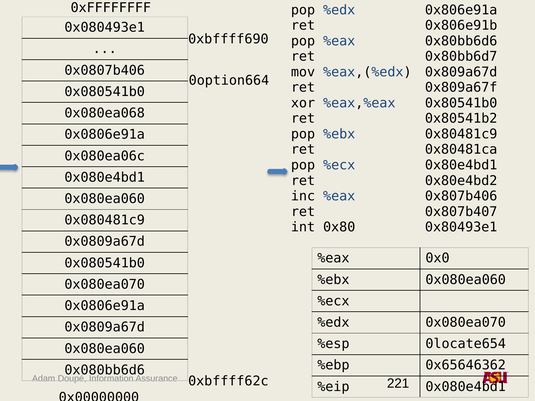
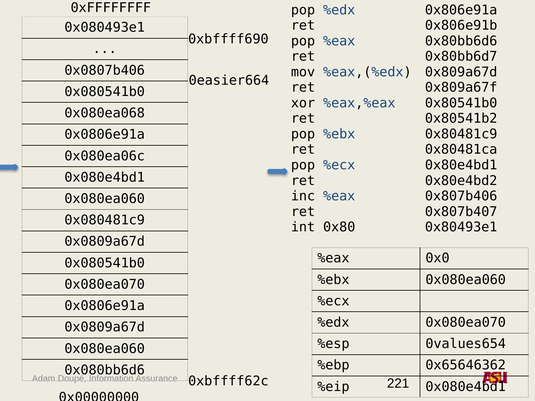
0option664: 0option664 -> 0easier664
0locate654: 0locate654 -> 0values654
